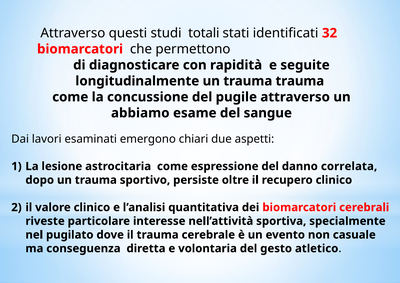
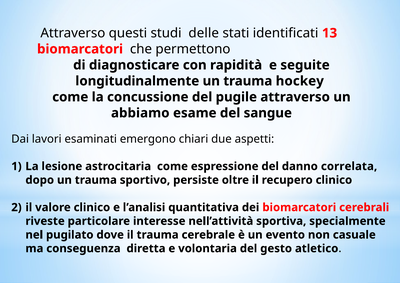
totali: totali -> delle
32: 32 -> 13
trauma trauma: trauma -> hockey
